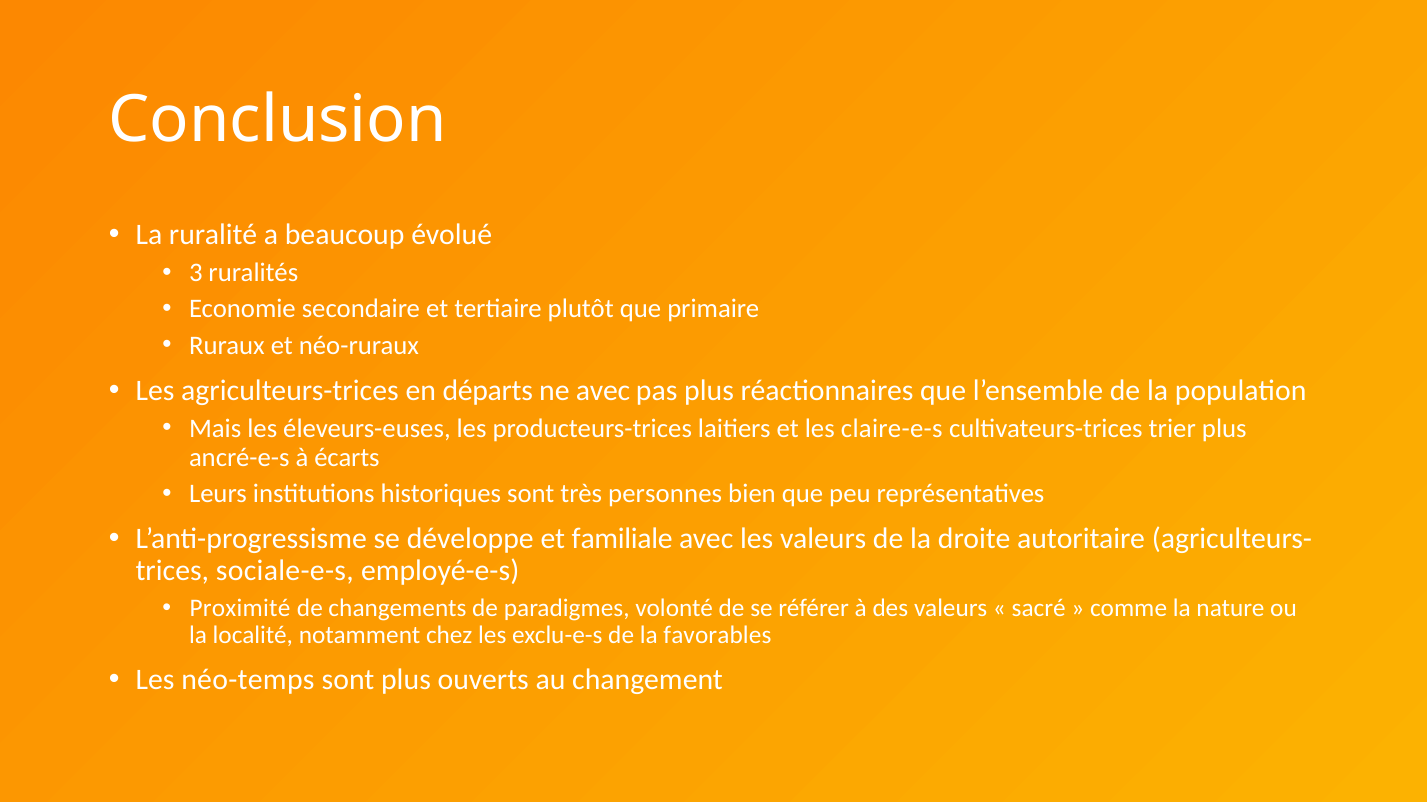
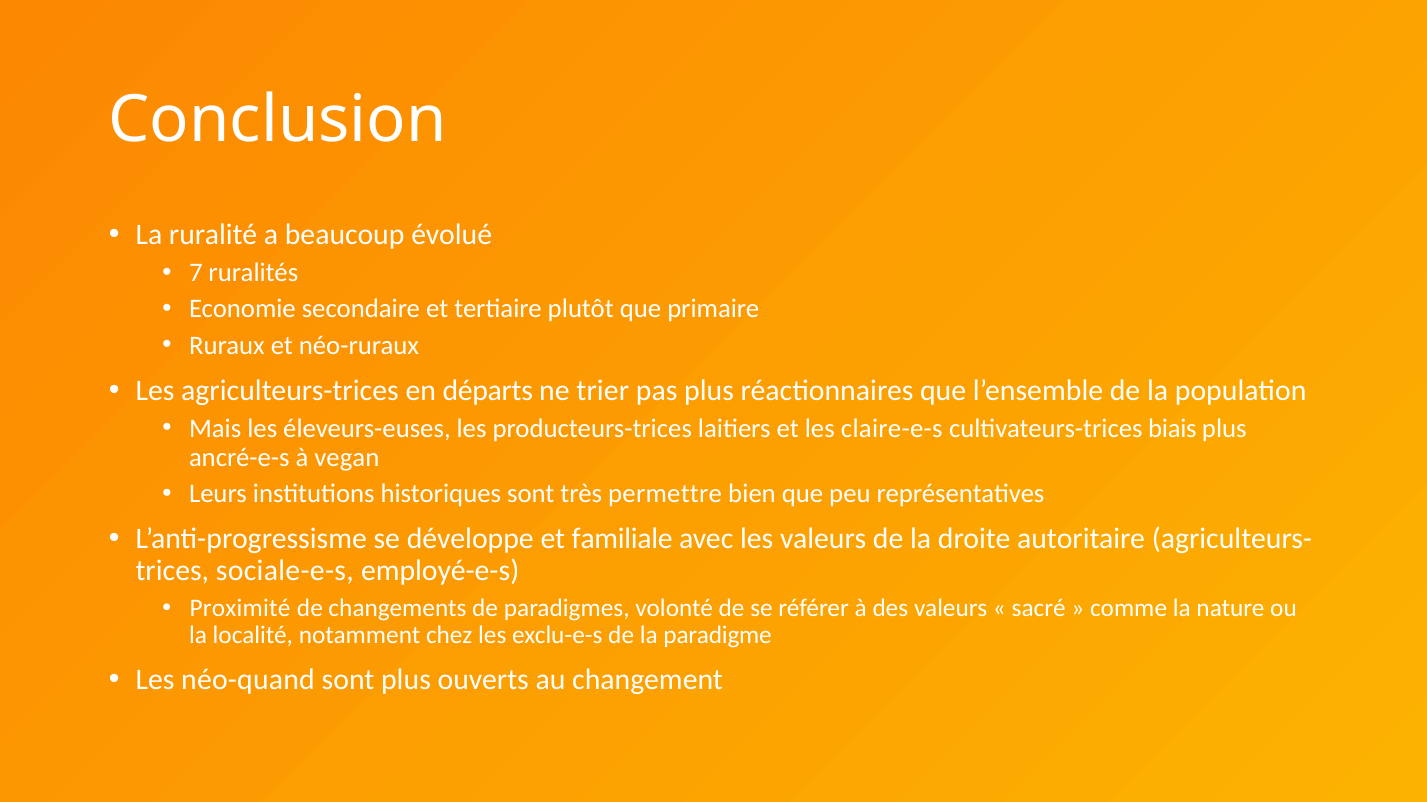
3: 3 -> 7
ne avec: avec -> trier
trier: trier -> biais
écarts: écarts -> vegan
personnes: personnes -> permettre
favorables: favorables -> paradigme
néo-temps: néo-temps -> néo-quand
